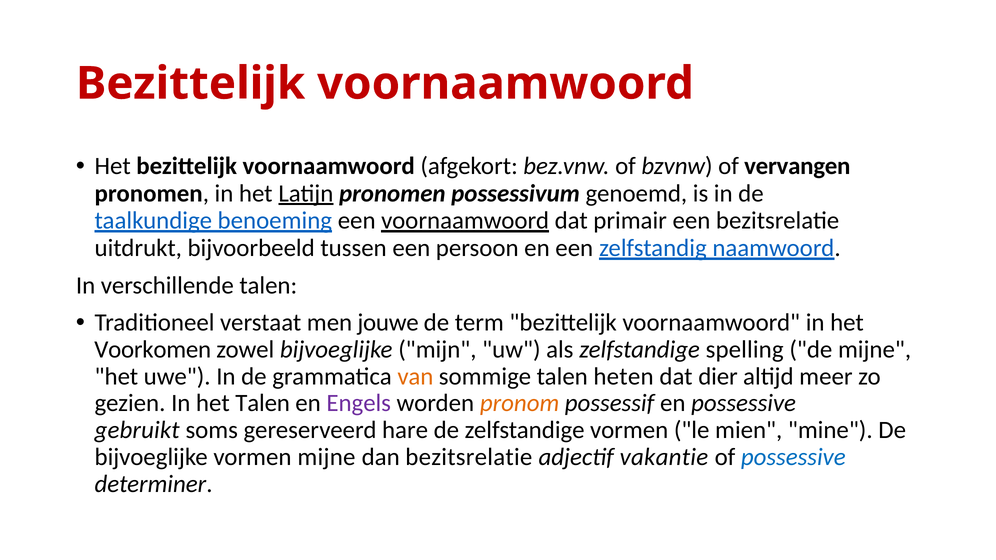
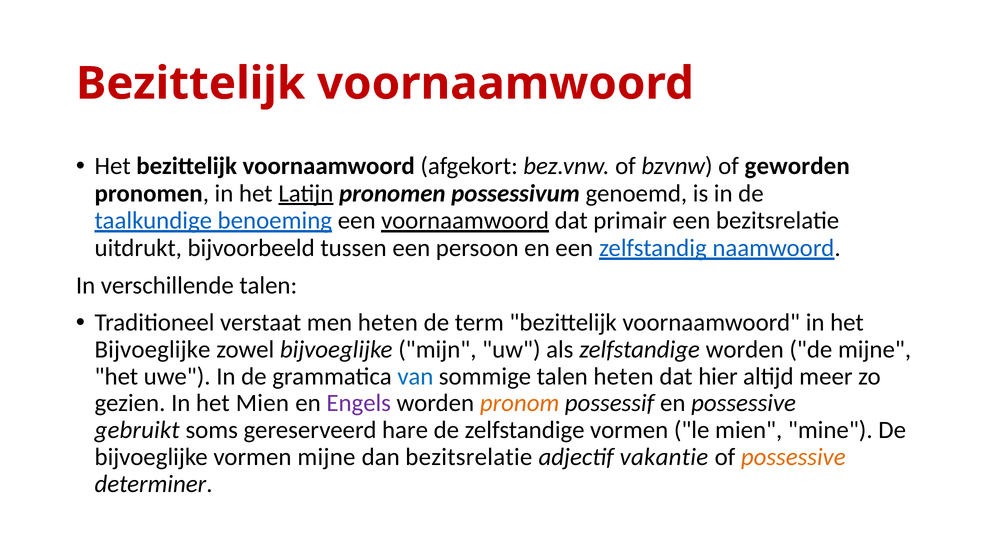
vervangen: vervangen -> geworden
men jouwe: jouwe -> heten
Voorkomen at (153, 350): Voorkomen -> Bijvoeglijke
zelfstandige spelling: spelling -> worden
van colour: orange -> blue
dier: dier -> hier
het Talen: Talen -> Mien
possessive at (793, 457) colour: blue -> orange
